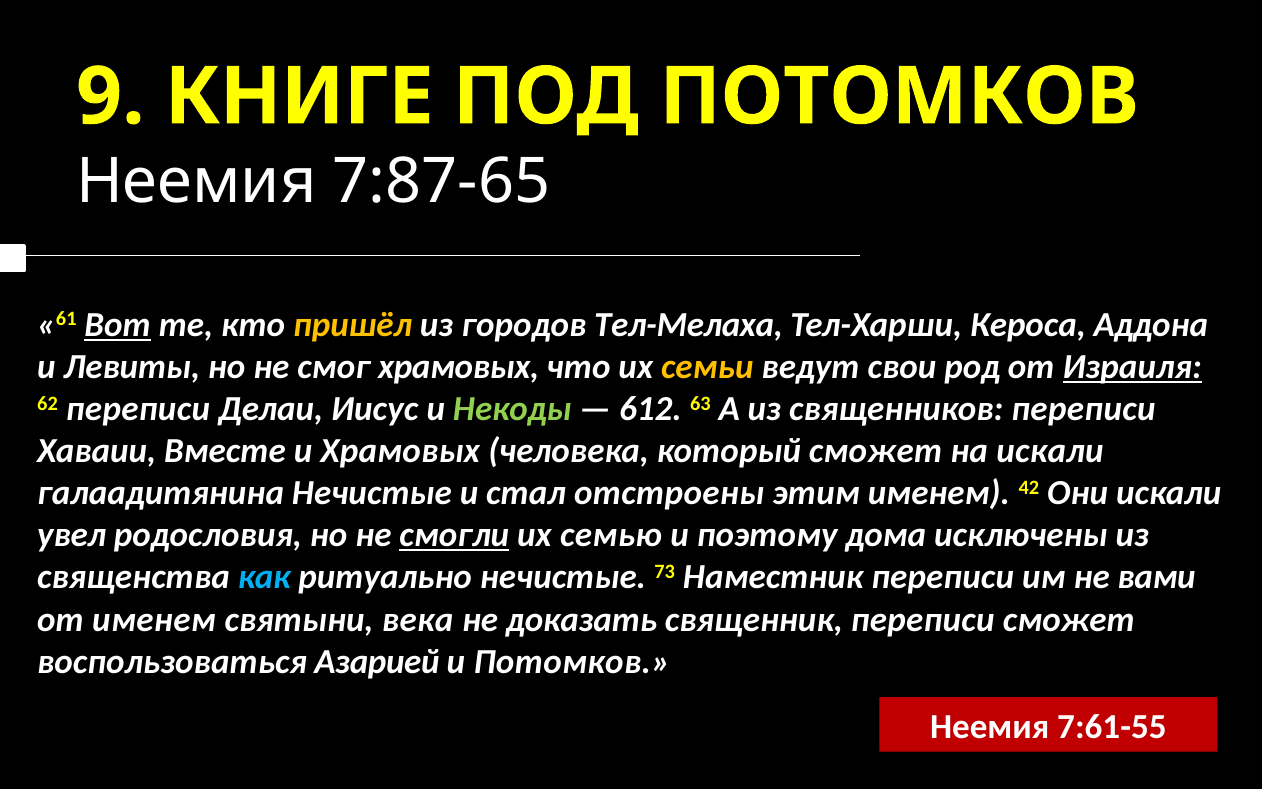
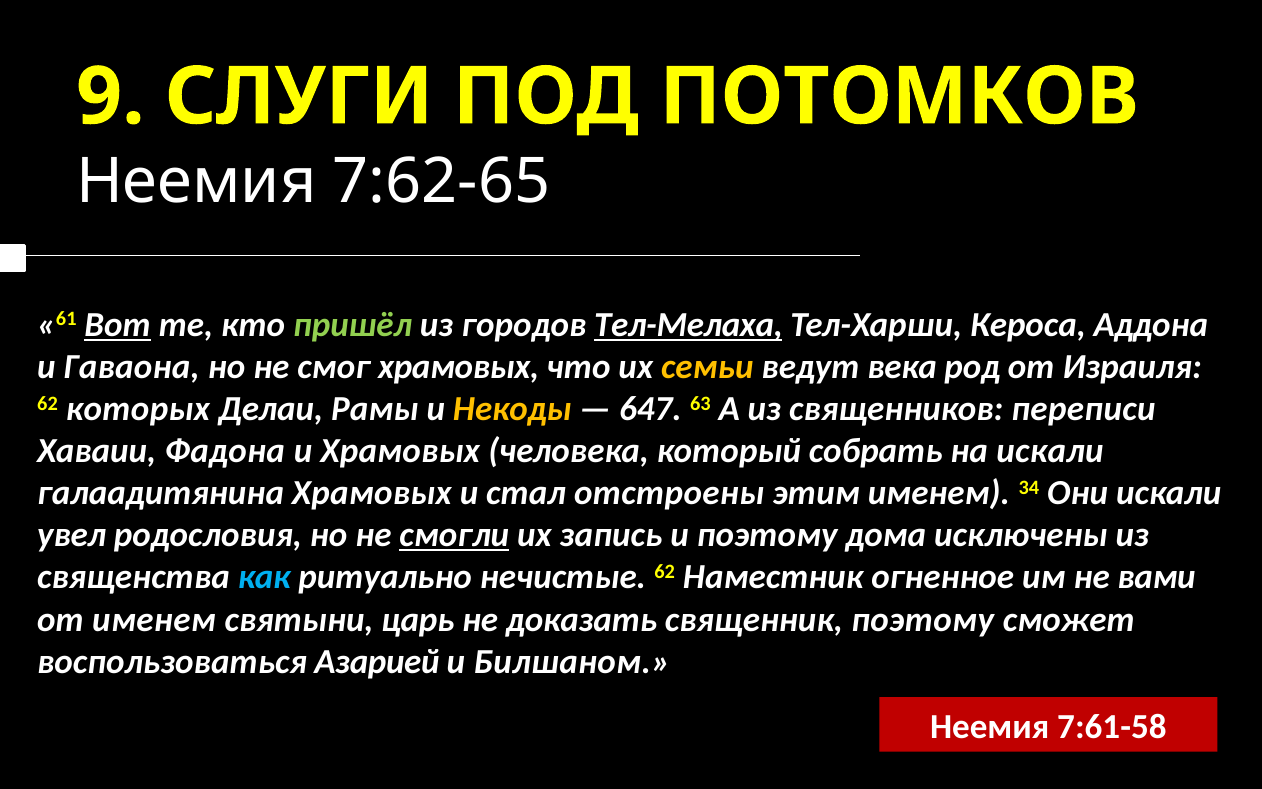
КНИГЕ: КНИГЕ -> СЛУГИ
7:87-65: 7:87-65 -> 7:62-65
пришёл colour: yellow -> light green
Тел-Мелаха underline: none -> present
Левиты: Левиты -> Гаваона
свои: свои -> века
Израиля underline: present -> none
62 переписи: переписи -> которых
Иисус: Иисус -> Рамы
Некоды colour: light green -> yellow
612: 612 -> 647
Вместе: Вместе -> Фадона
который сможет: сможет -> собрать
галаадитянина Нечистые: Нечистые -> Храмовых
42: 42 -> 34
семью: семью -> запись
нечистые 73: 73 -> 62
Наместник переписи: переписи -> огненное
века: века -> царь
священник переписи: переписи -> поэтому
и Потомков: Потомков -> Билшаном
7:61-55: 7:61-55 -> 7:61-58
